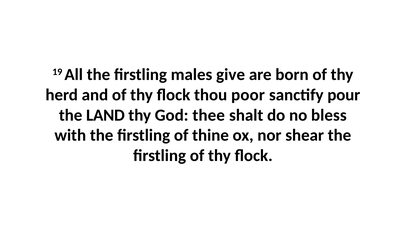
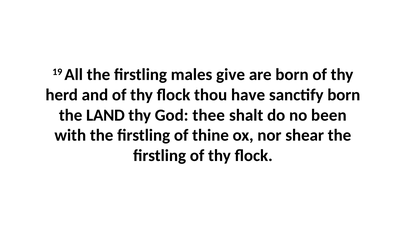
poor: poor -> have
sanctify pour: pour -> born
bless: bless -> been
